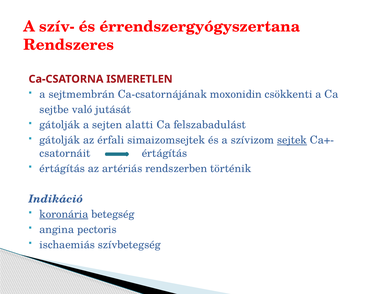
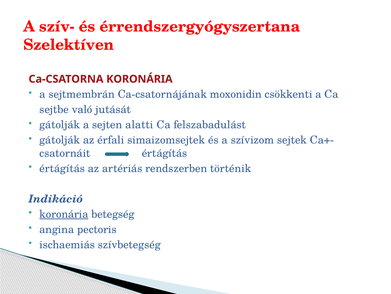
Rendszeres: Rendszeres -> Szelektíven
Ca-CSATORNA ISMERETLEN: ISMERETLEN -> KORONÁRIA
sejtek underline: present -> none
